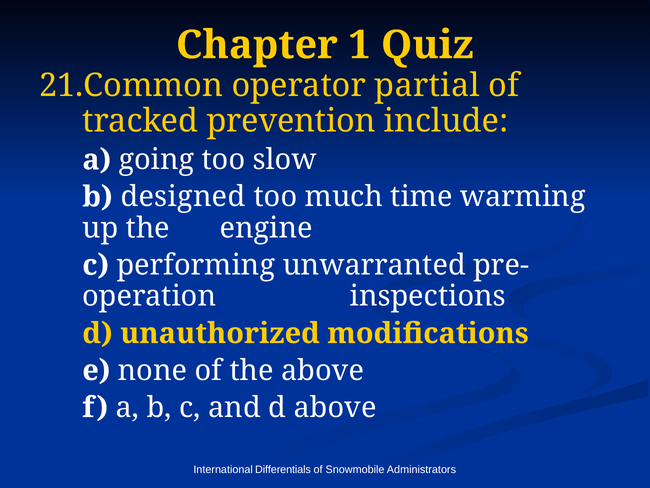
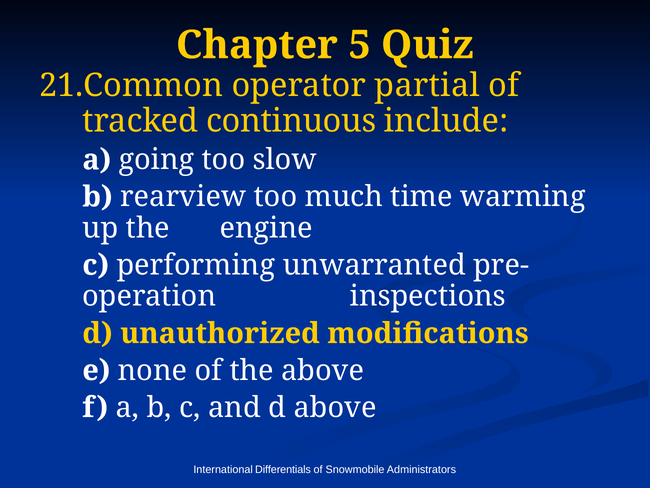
1: 1 -> 5
prevention: prevention -> continuous
designed: designed -> rearview
